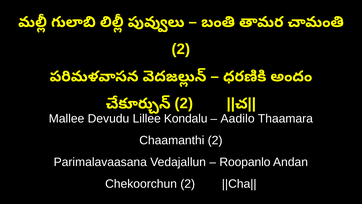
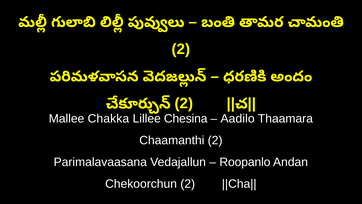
Devudu: Devudu -> Chakka
Kondalu: Kondalu -> Chesina
